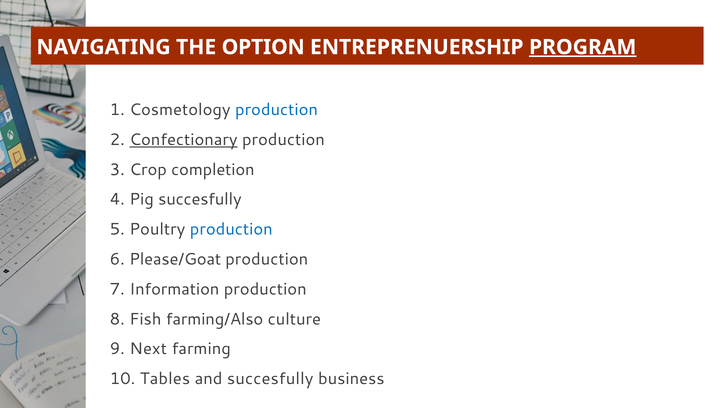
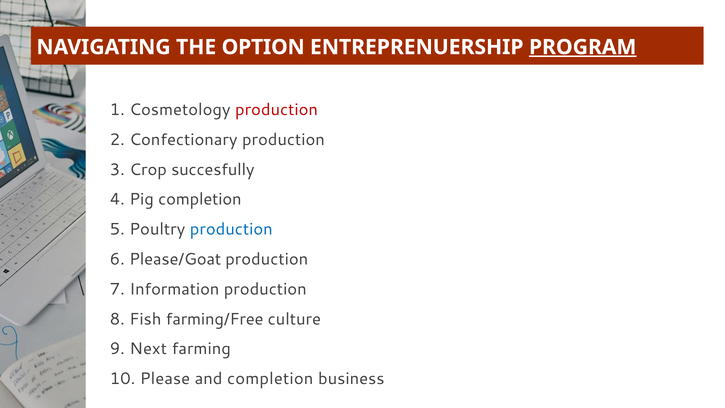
production at (277, 110) colour: blue -> red
Confectionary underline: present -> none
completion: completion -> succesfully
Pig succesfully: succesfully -> completion
farming/Also: farming/Also -> farming/Free
Tables: Tables -> Please
and succesfully: succesfully -> completion
